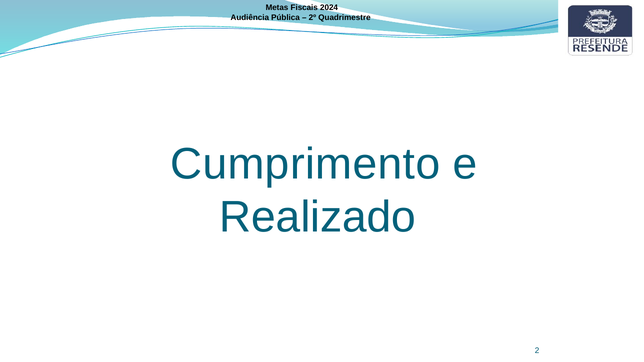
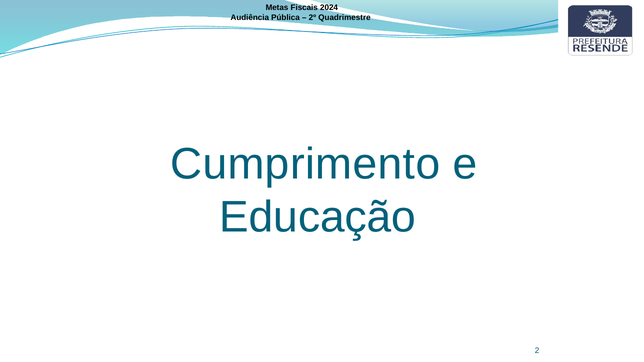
Realizado: Realizado -> Educação
